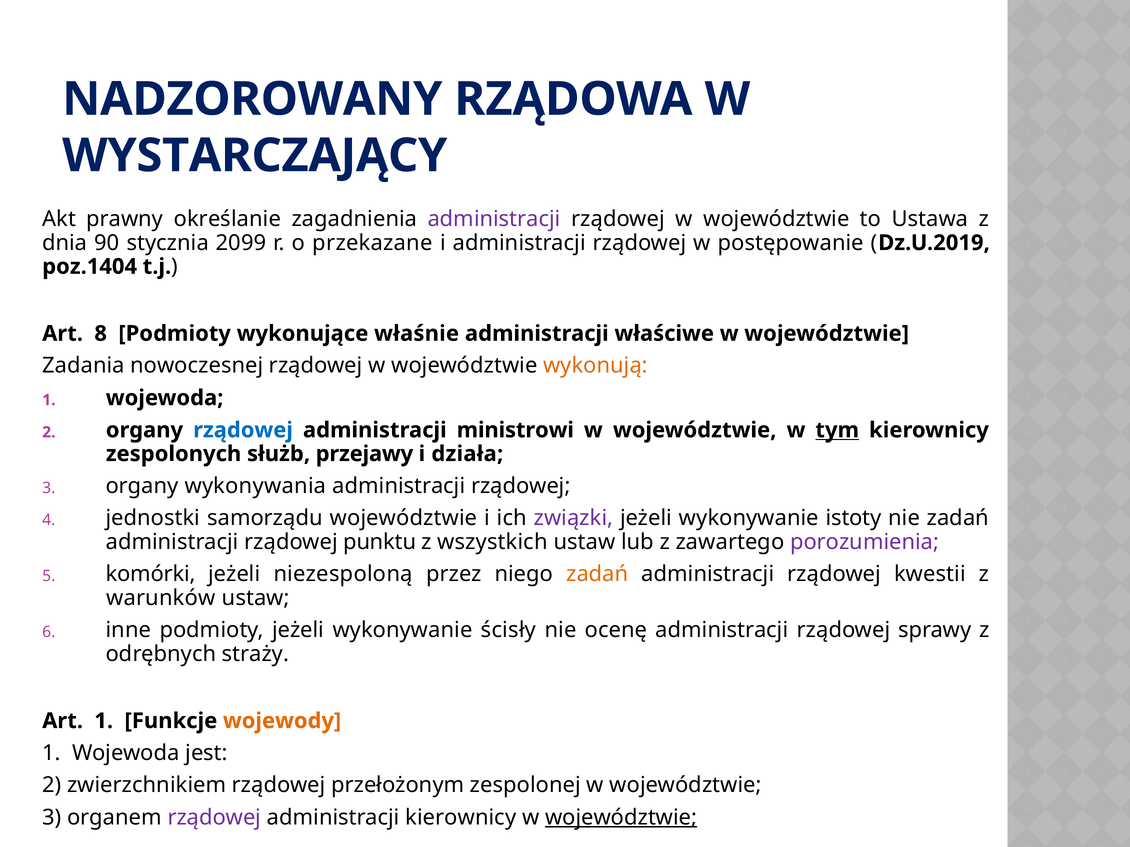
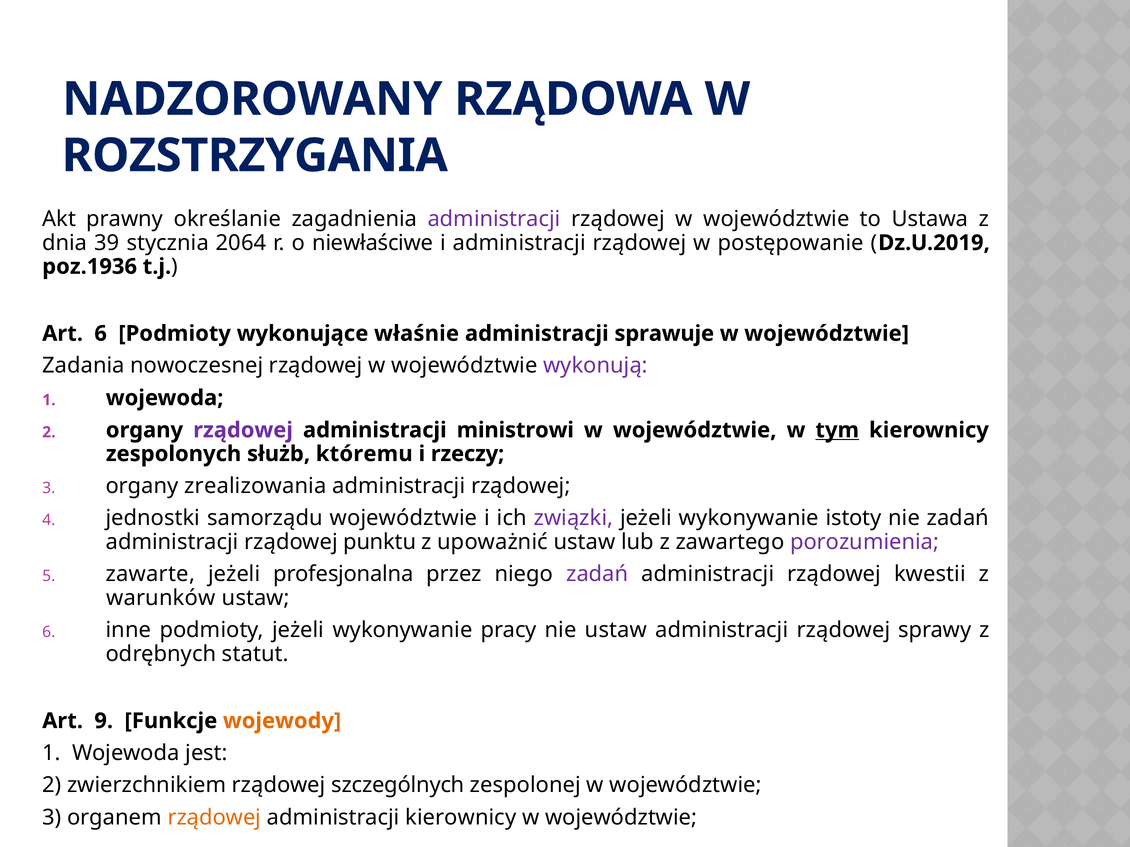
WYSTARCZAJĄCY: WYSTARCZAJĄCY -> ROZSTRZYGANIA
90: 90 -> 39
2099: 2099 -> 2064
przekazane: przekazane -> niewłaściwe
poz.1404: poz.1404 -> poz.1936
Art 8: 8 -> 6
właściwe: właściwe -> sprawuje
wykonują colour: orange -> purple
rządowej at (243, 430) colour: blue -> purple
przejawy: przejawy -> któremu
działa: działa -> rzeczy
wykonywania: wykonywania -> zrealizowania
wszystkich: wszystkich -> upoważnić
komórki: komórki -> zawarte
niezespoloną: niezespoloną -> profesjonalna
zadań at (597, 575) colour: orange -> purple
ścisły: ścisły -> pracy
nie ocenę: ocenę -> ustaw
straży: straży -> statut
Art 1: 1 -> 9
przełożonym: przełożonym -> szczególnych
rządowej at (214, 818) colour: purple -> orange
województwie at (621, 818) underline: present -> none
